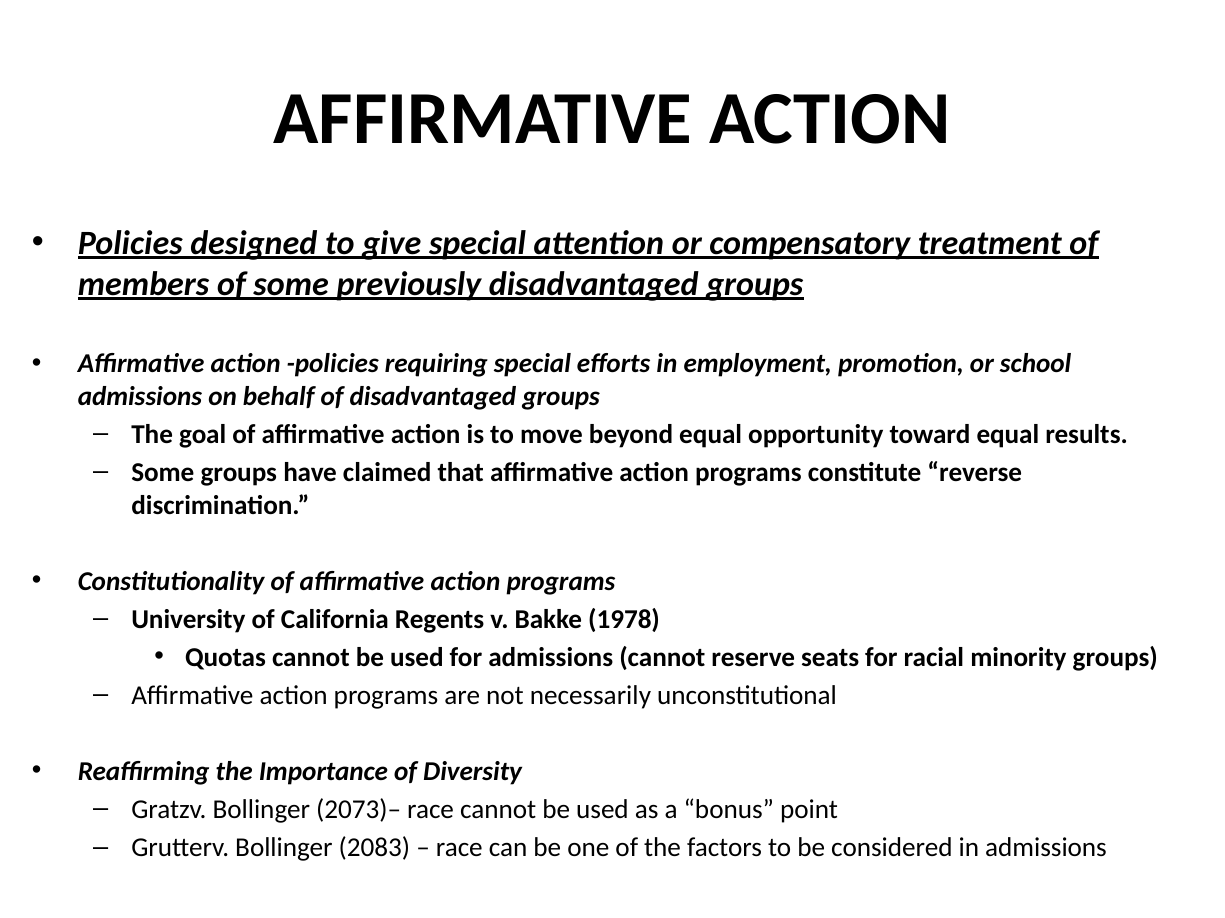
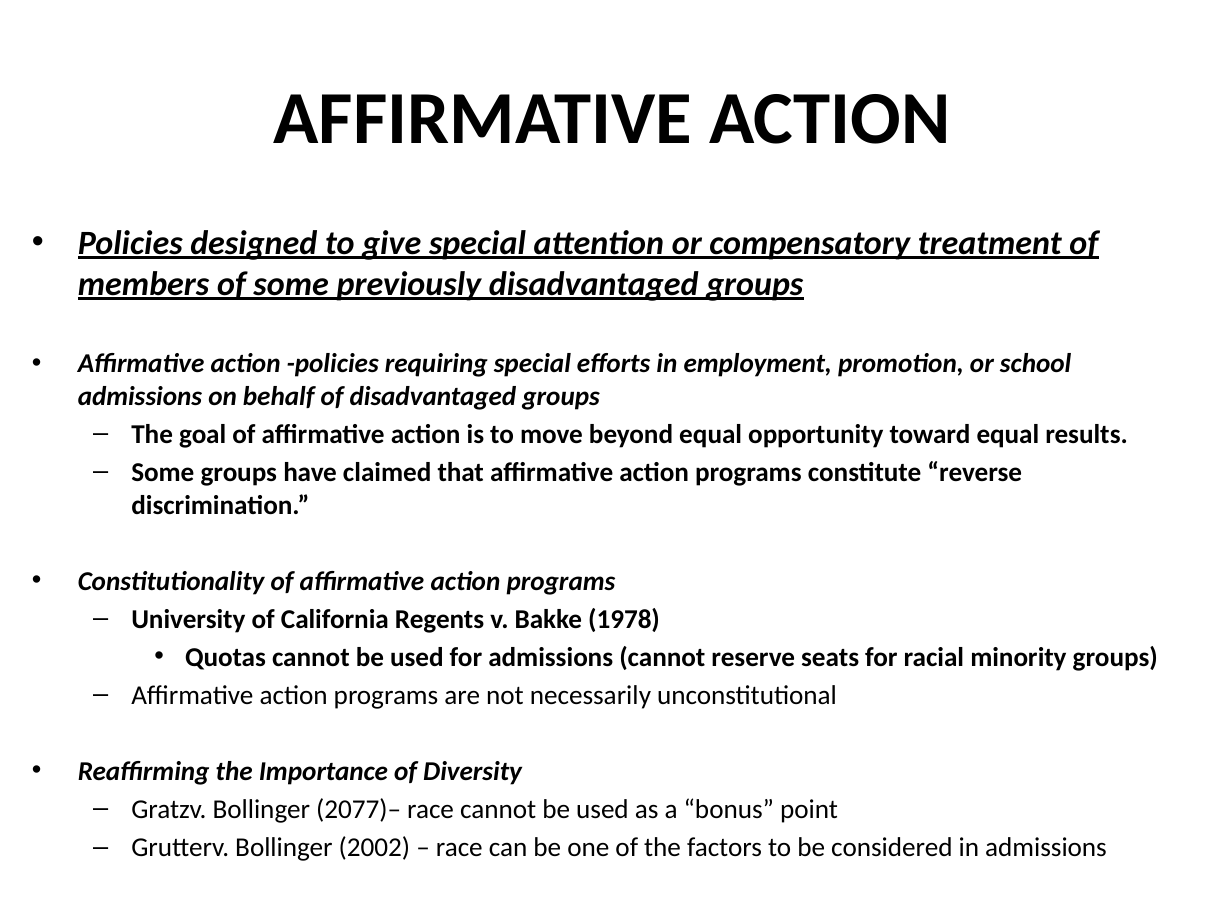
2073)–: 2073)– -> 2077)–
2083: 2083 -> 2002
